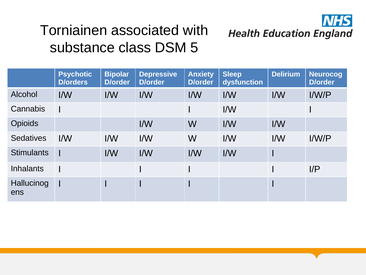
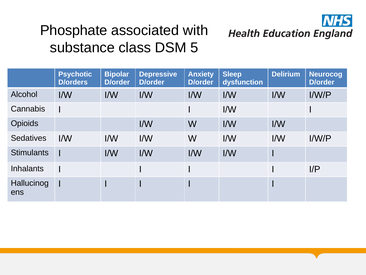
Torniainen: Torniainen -> Phosphate
